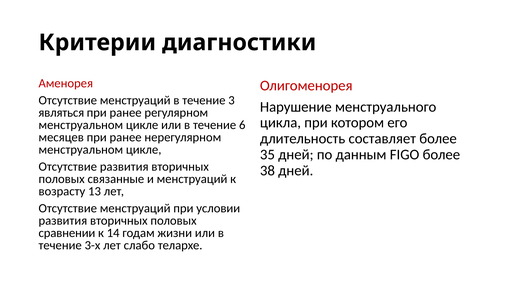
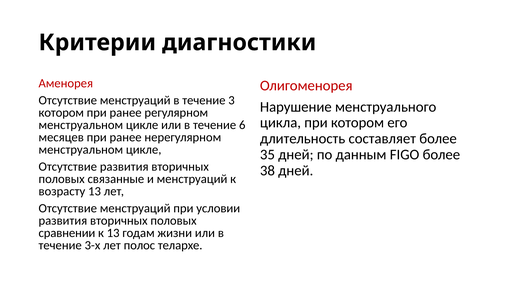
являться at (61, 113): являться -> котором
к 14: 14 -> 13
слабо: слабо -> полос
